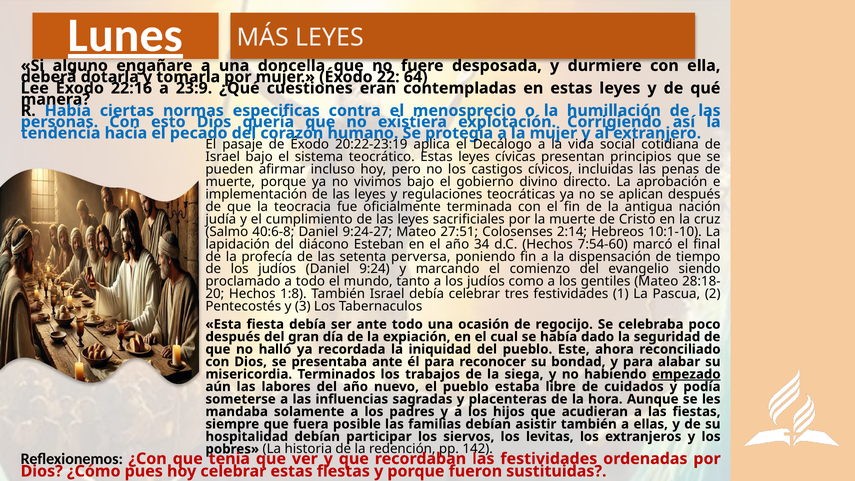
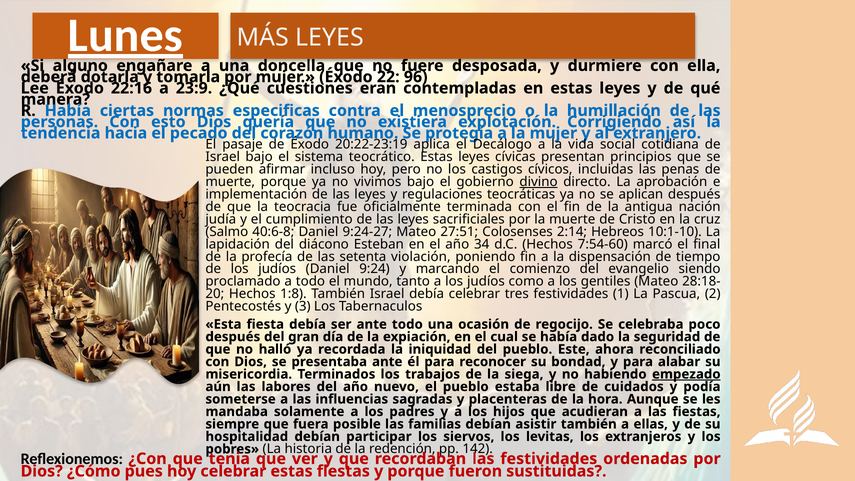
64: 64 -> 96
divino underline: none -> present
perversa: perversa -> violación
